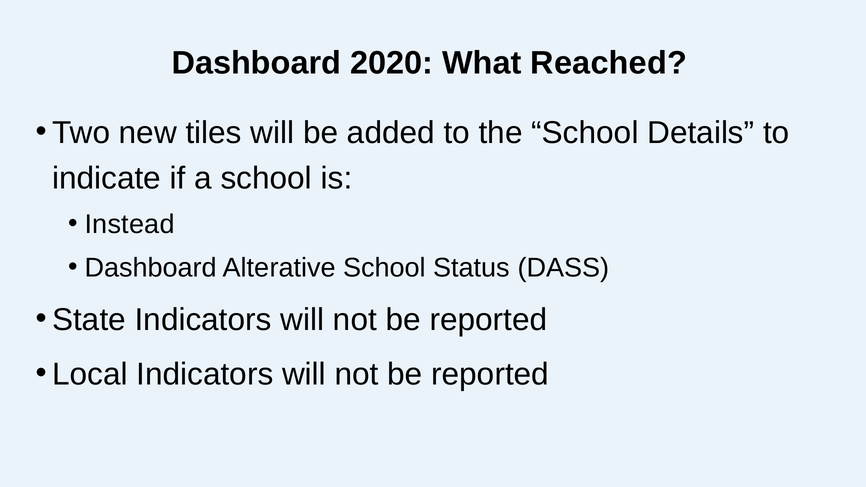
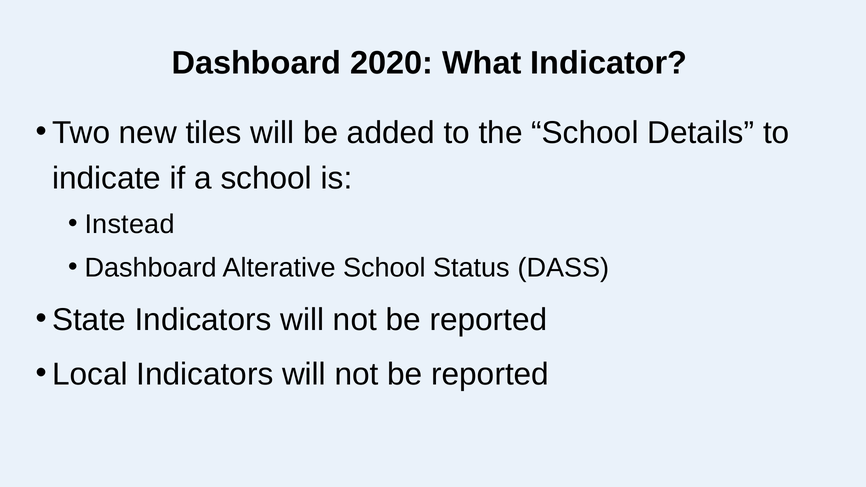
Reached: Reached -> Indicator
